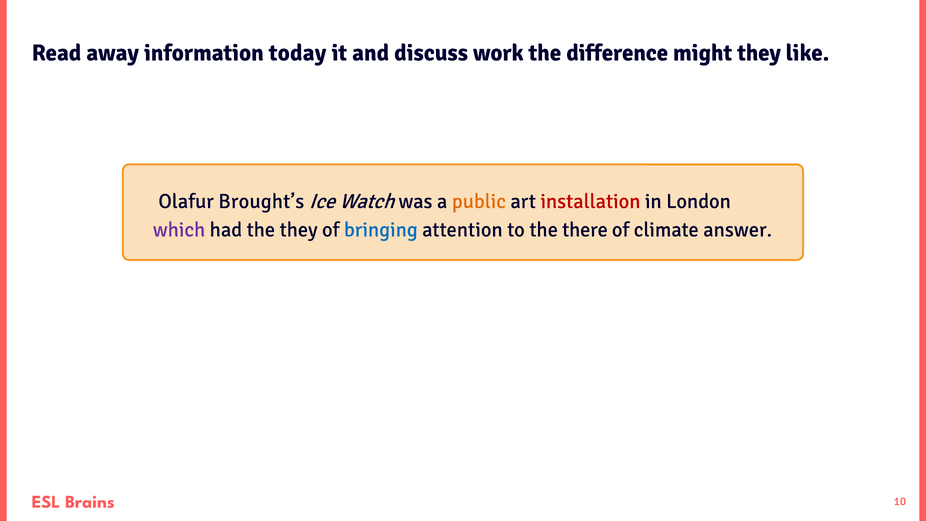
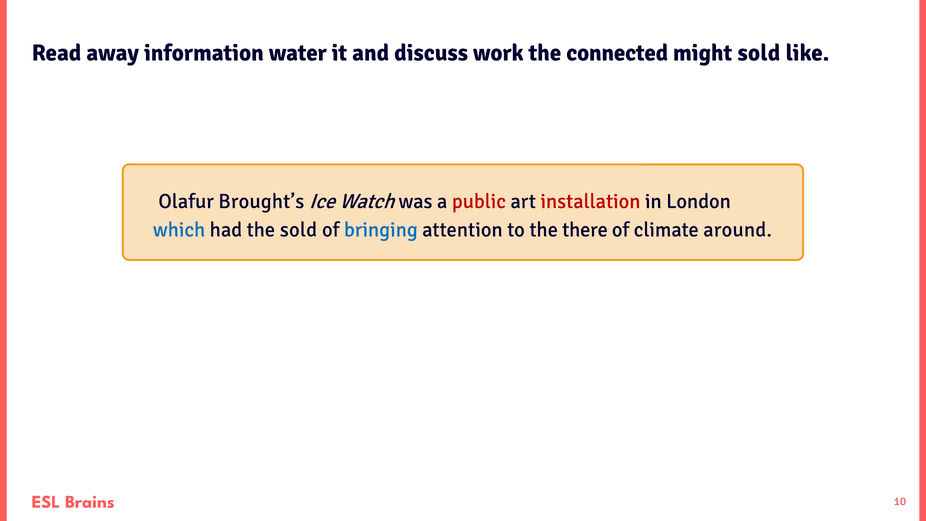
today: today -> water
difference: difference -> connected
might they: they -> sold
public colour: orange -> red
which colour: purple -> blue
the they: they -> sold
answer: answer -> around
